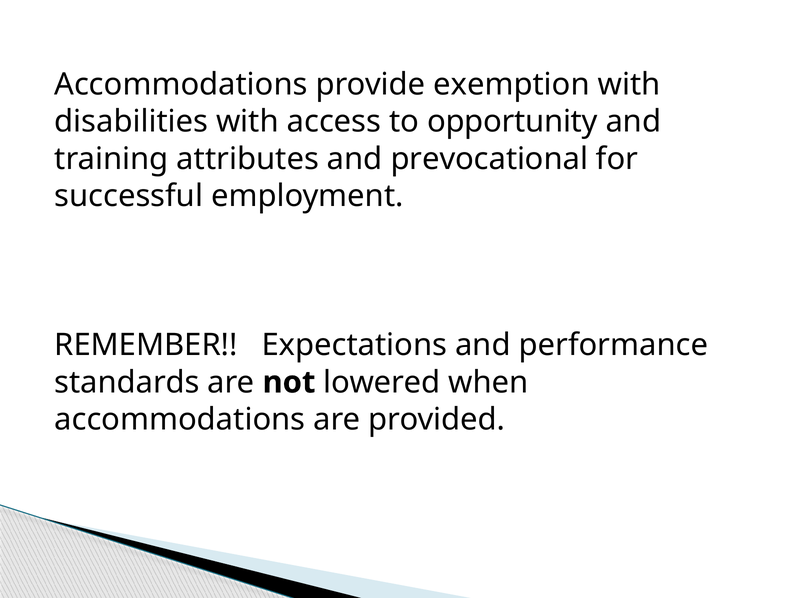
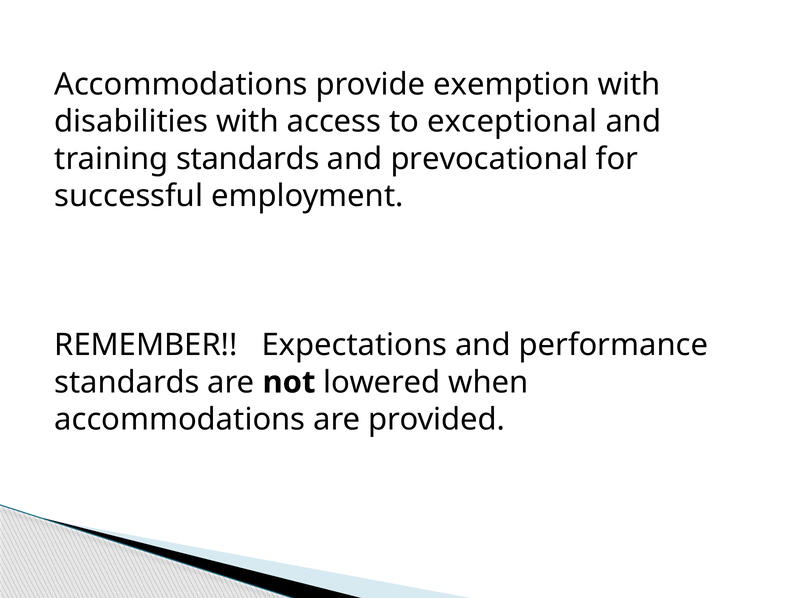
opportunity: opportunity -> exceptional
training attributes: attributes -> standards
